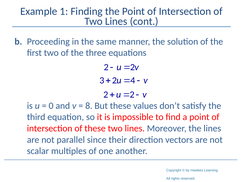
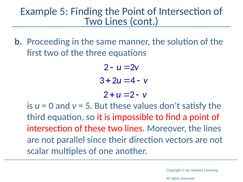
Example 1: 1 -> 5
8 at (89, 106): 8 -> 5
